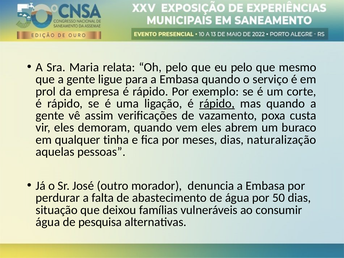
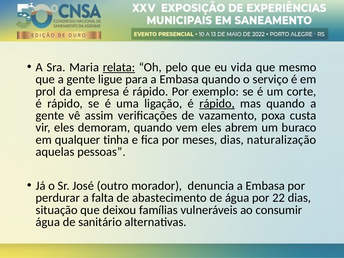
relata underline: none -> present
eu pelo: pelo -> vida
50: 50 -> 22
pesquisa: pesquisa -> sanitário
